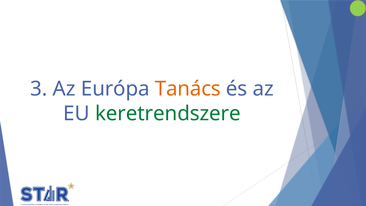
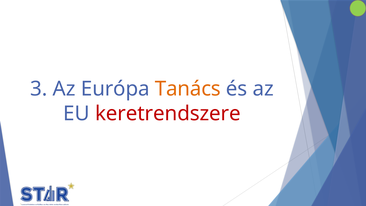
keretrendszere colour: green -> red
